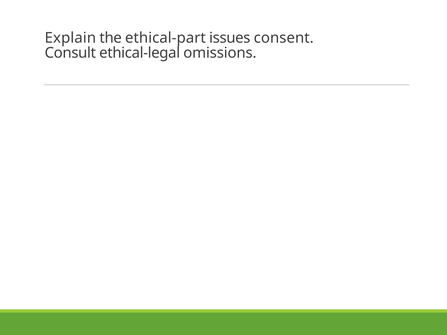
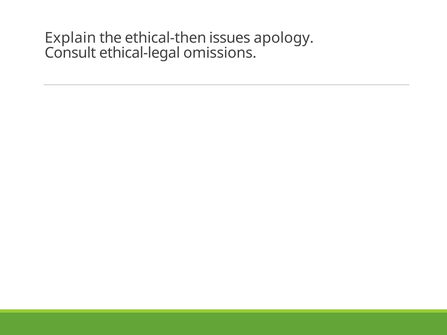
ethical-part: ethical-part -> ethical-then
consent: consent -> apology
